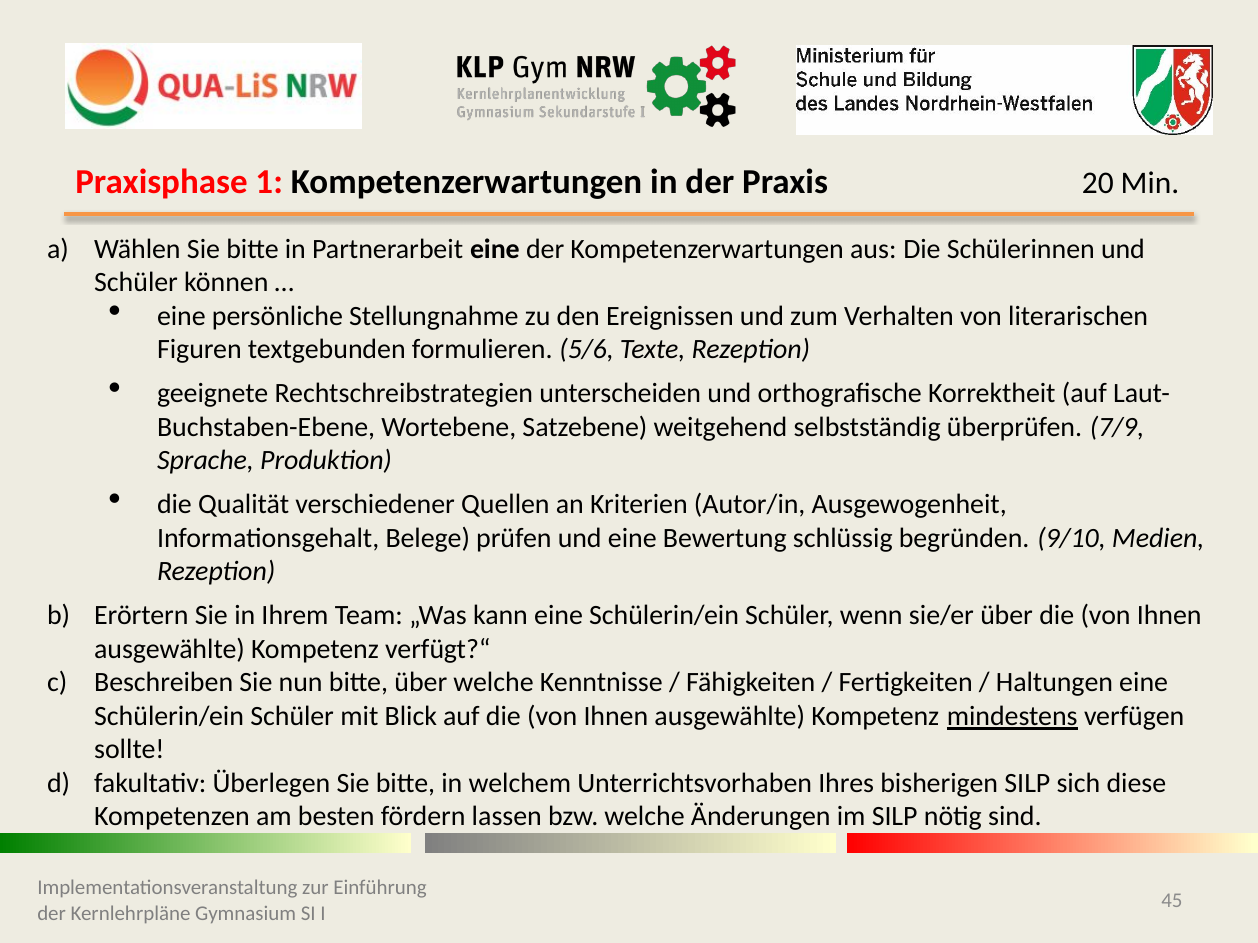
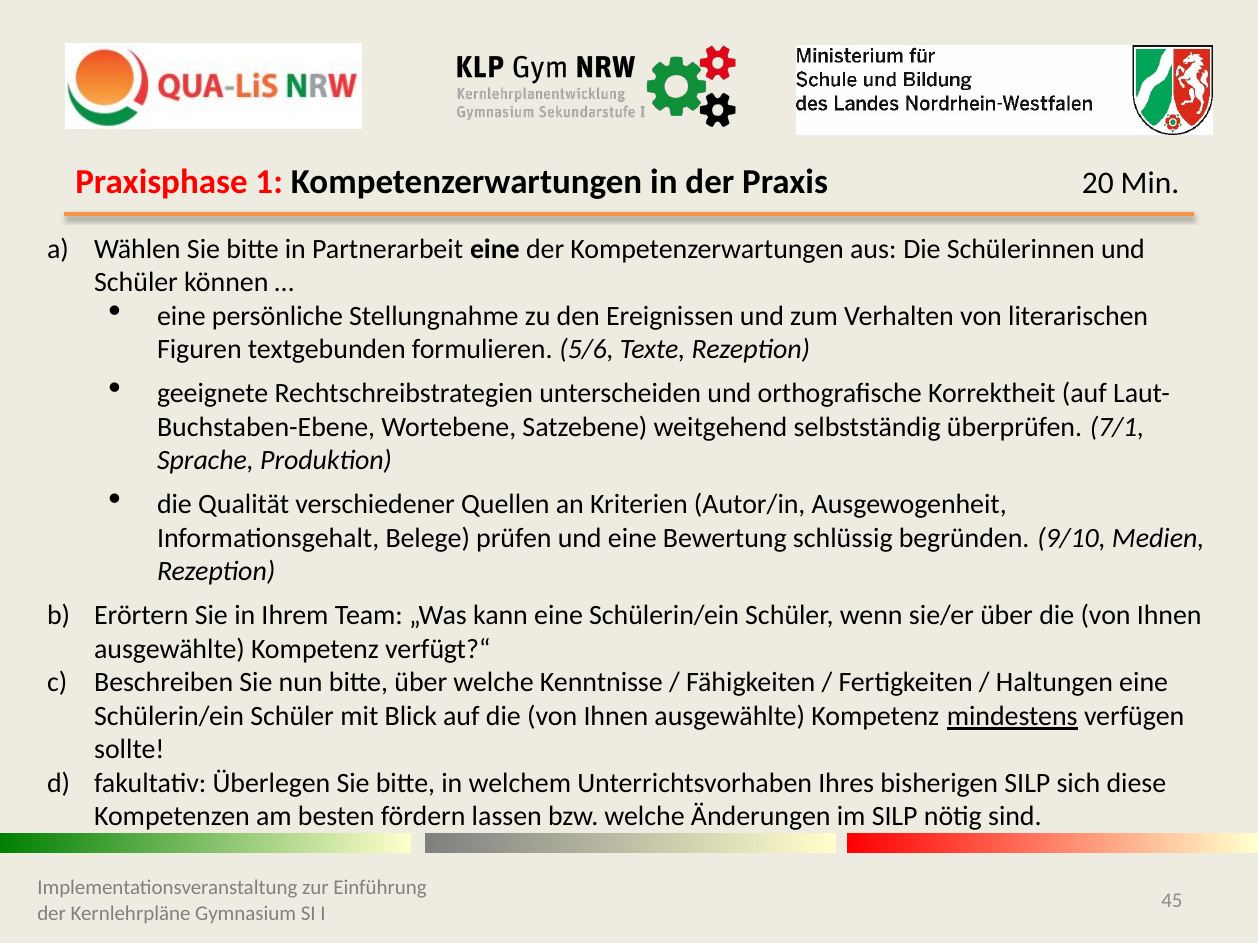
7/9: 7/9 -> 7/1
